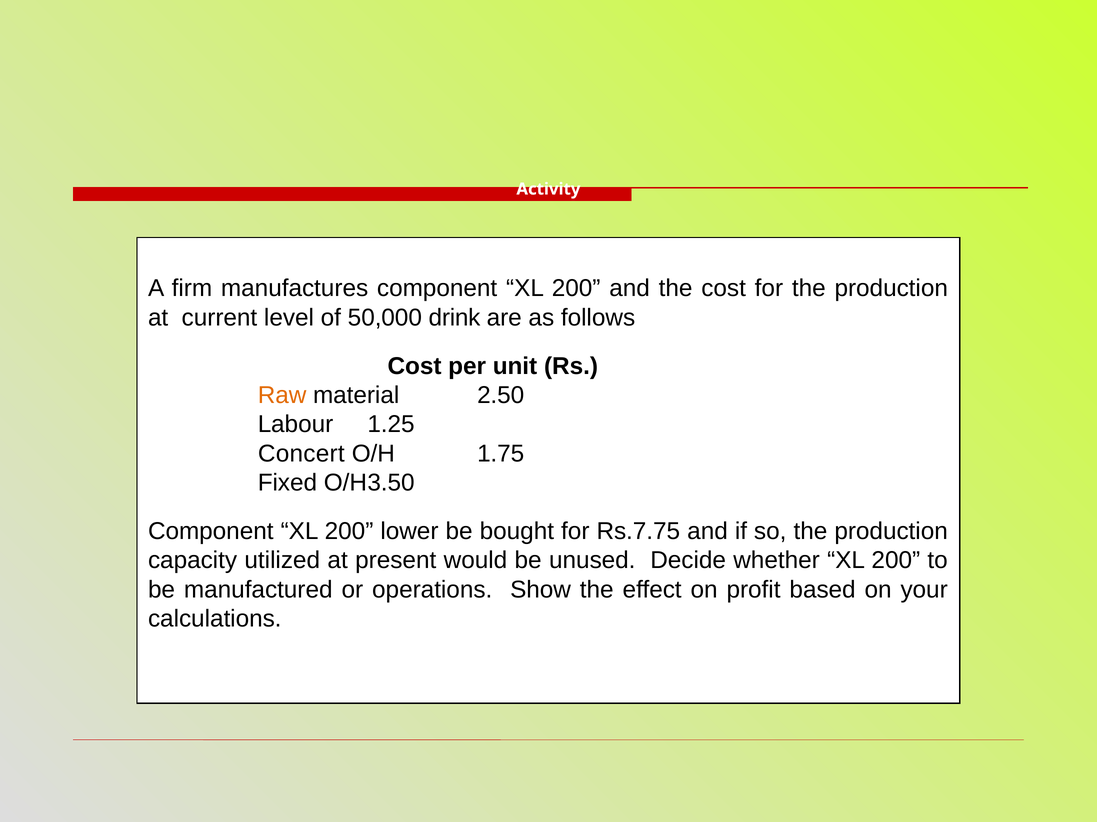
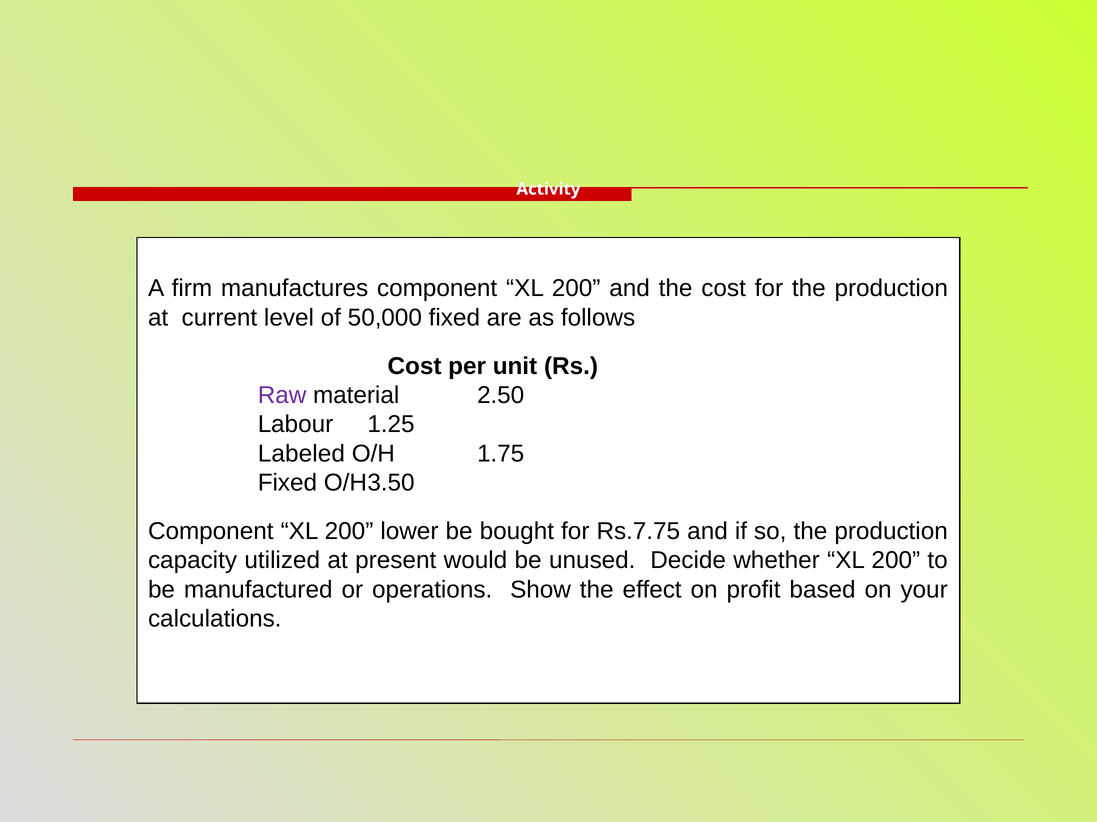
50,000 drink: drink -> fixed
Raw colour: orange -> purple
Concert: Concert -> Labeled
